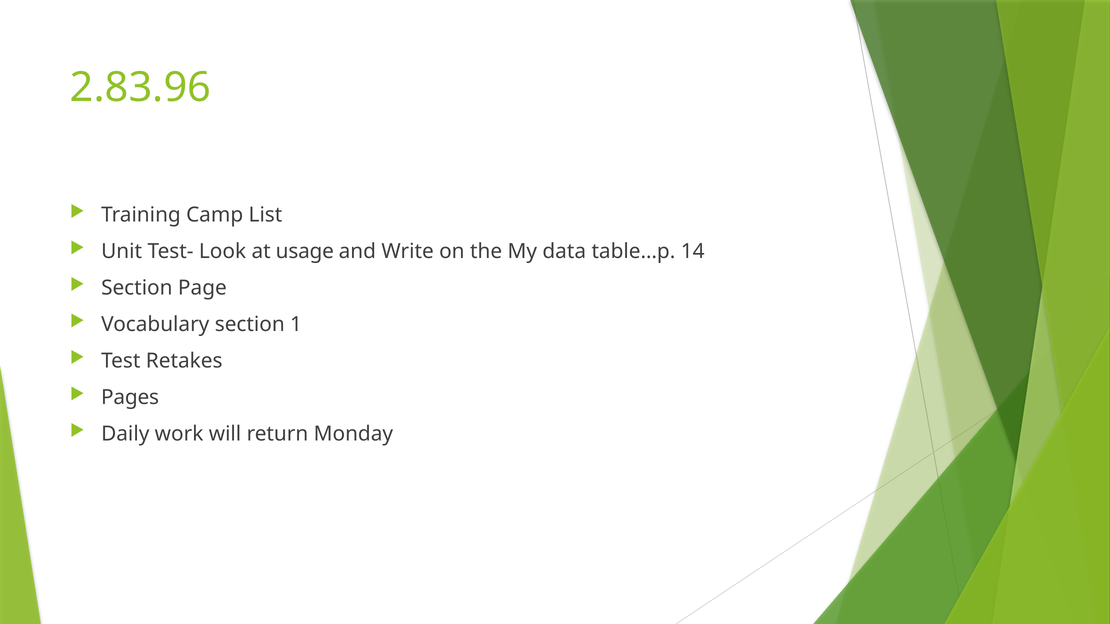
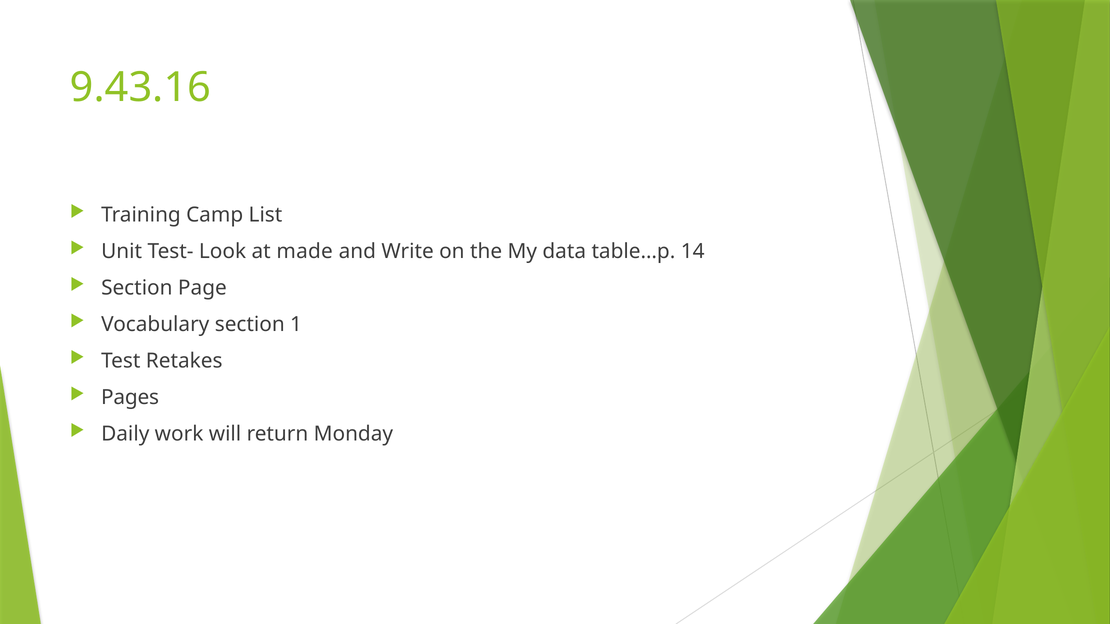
2.83.96: 2.83.96 -> 9.43.16
usage: usage -> made
